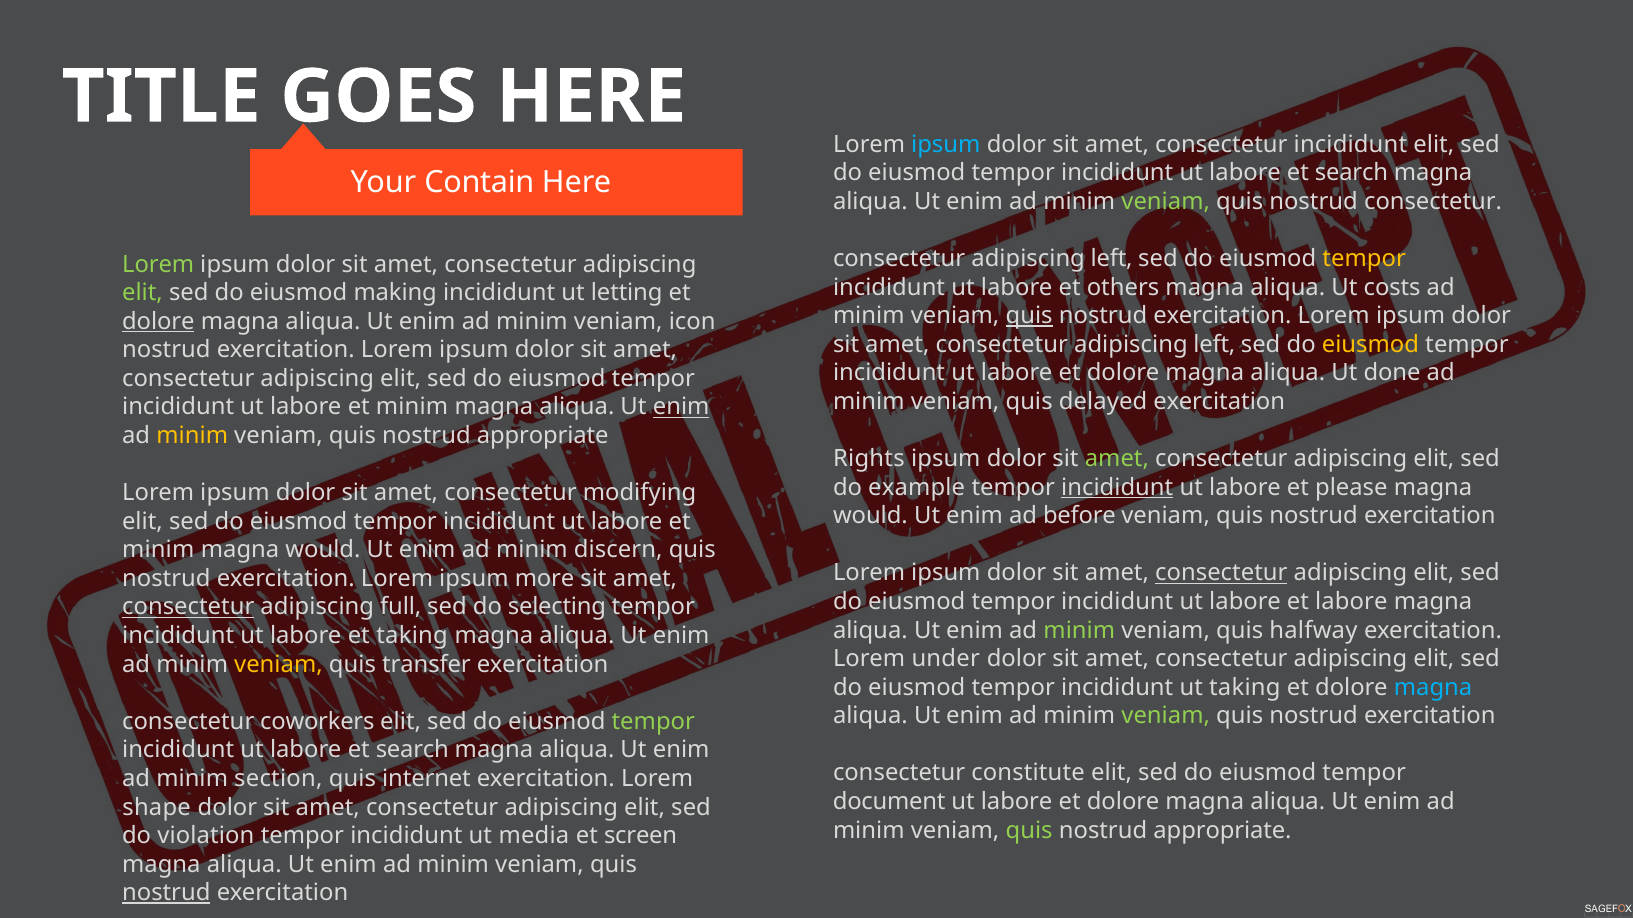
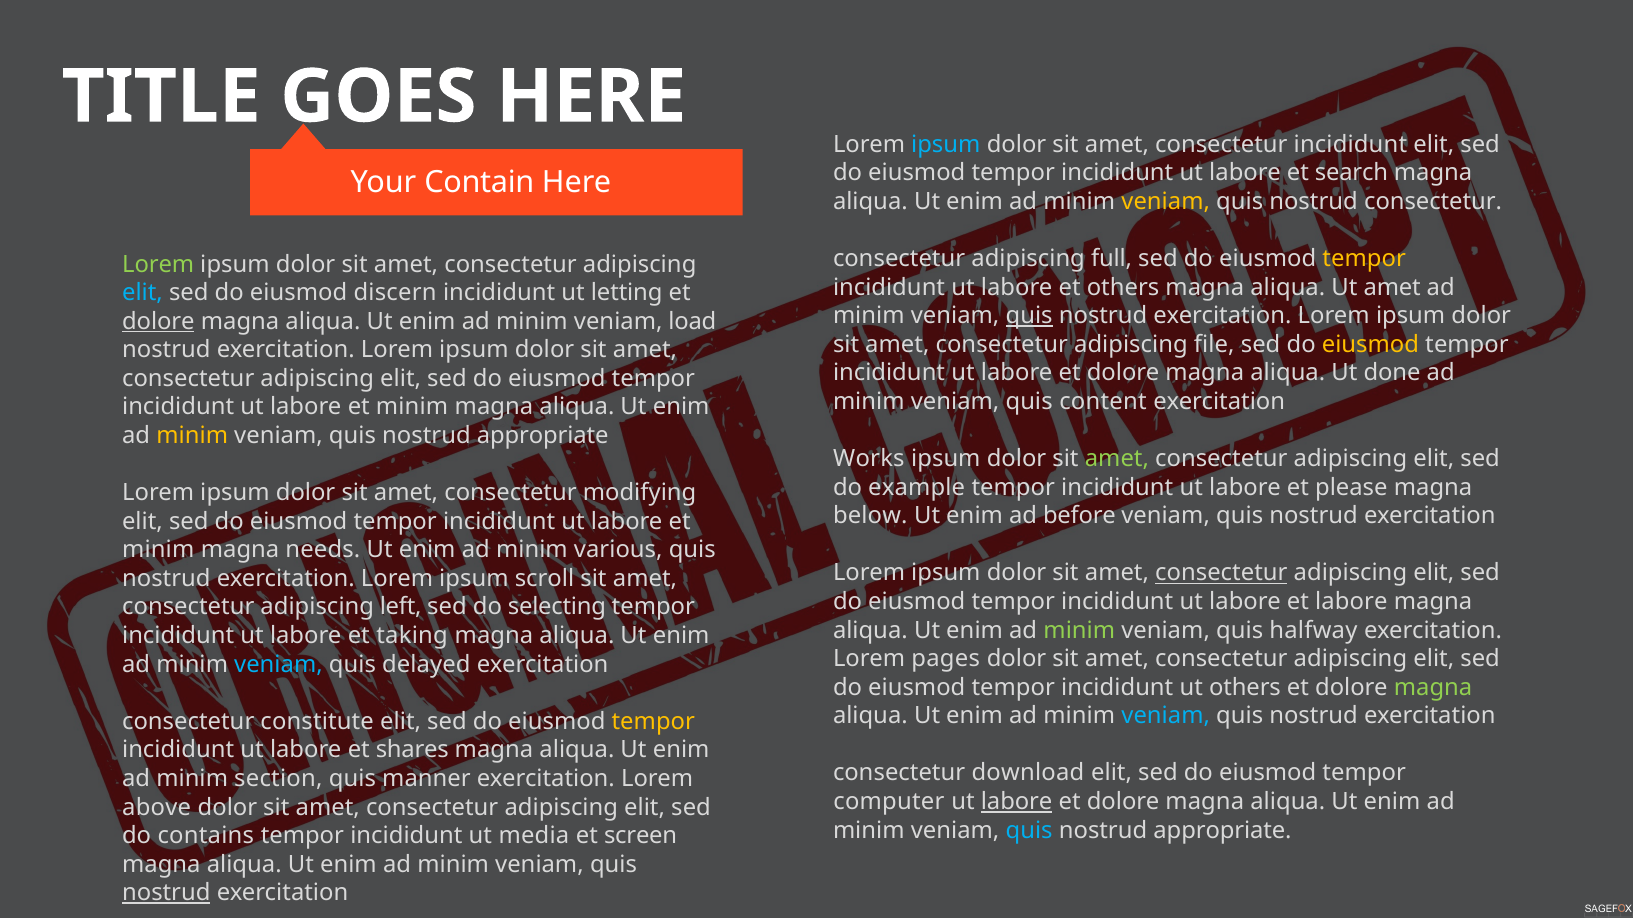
veniam at (1166, 202) colour: light green -> yellow
left at (1112, 259): left -> full
Ut costs: costs -> amet
elit at (142, 293) colour: light green -> light blue
making: making -> discern
icon: icon -> load
amet consectetur adipiscing left: left -> file
delayed: delayed -> content
enim at (681, 407) underline: present -> none
Rights: Rights -> Works
incididunt at (1117, 488) underline: present -> none
would at (870, 516): would -> below
would at (323, 550): would -> needs
discern: discern -> various
more: more -> scroll
consectetur at (188, 607) underline: present -> none
full: full -> left
under: under -> pages
veniam at (278, 665) colour: yellow -> light blue
transfer: transfer -> delayed
ut taking: taking -> others
magna at (1433, 688) colour: light blue -> light green
veniam at (1166, 716) colour: light green -> light blue
coworkers: coworkers -> constitute
tempor at (653, 722) colour: light green -> yellow
search at (412, 750): search -> shares
constitute: constitute -> download
internet: internet -> manner
document: document -> computer
labore at (1017, 802) underline: none -> present
shape: shape -> above
quis at (1029, 831) colour: light green -> light blue
violation: violation -> contains
